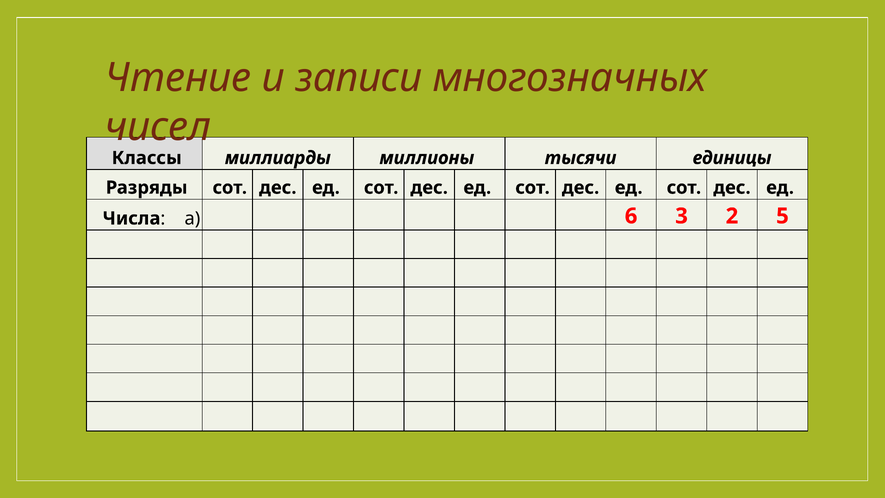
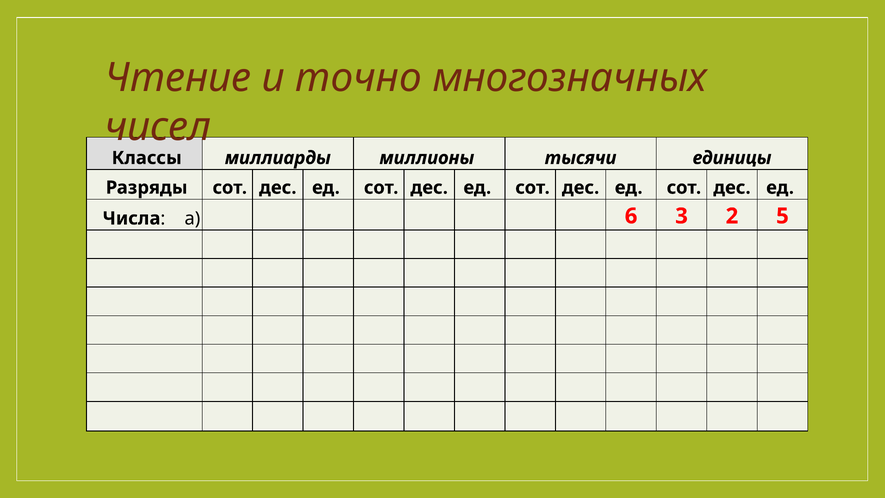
записи: записи -> точно
